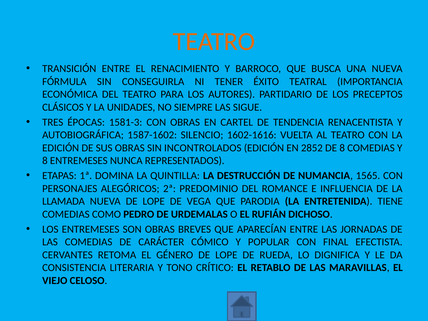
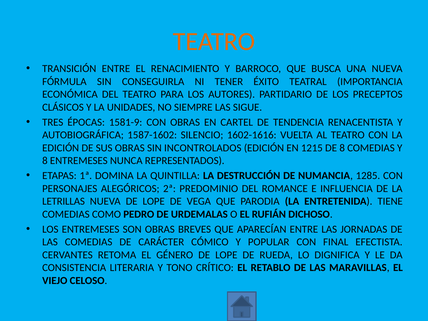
1581-3: 1581-3 -> 1581-9
2852: 2852 -> 1215
1565: 1565 -> 1285
LLAMADA: LLAMADA -> LETRILLAS
